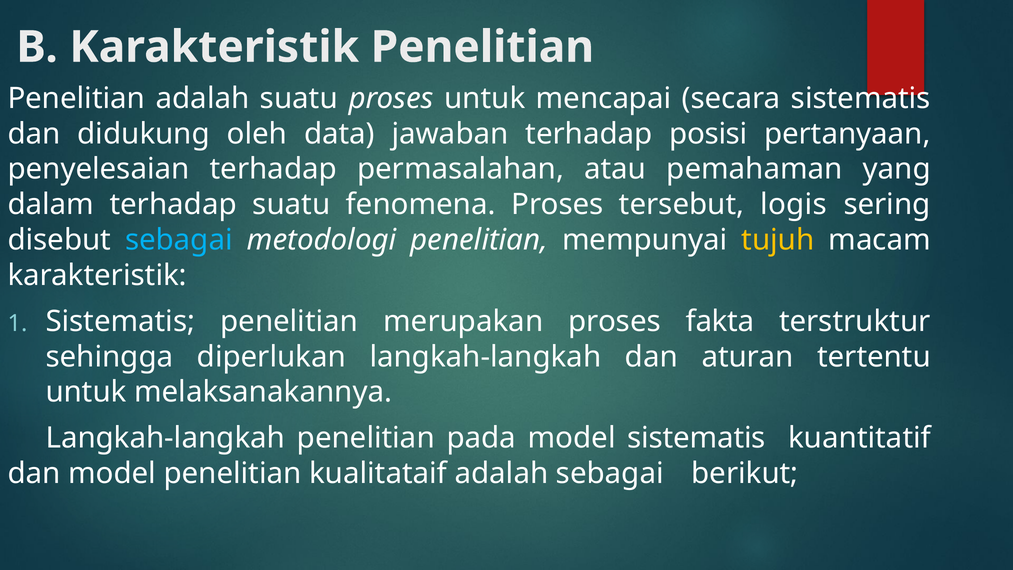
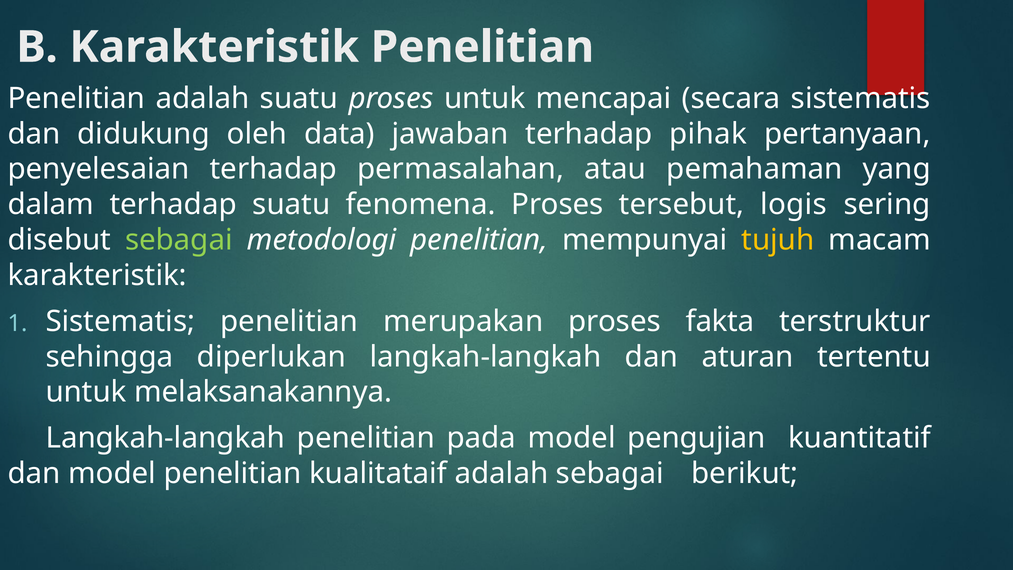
posisi: posisi -> pihak
sebagai at (179, 240) colour: light blue -> light green
model sistematis: sistematis -> pengujian
